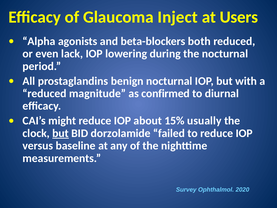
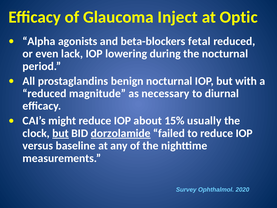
Users: Users -> Optic
both: both -> fetal
confirmed: confirmed -> necessary
dorzolamide underline: none -> present
